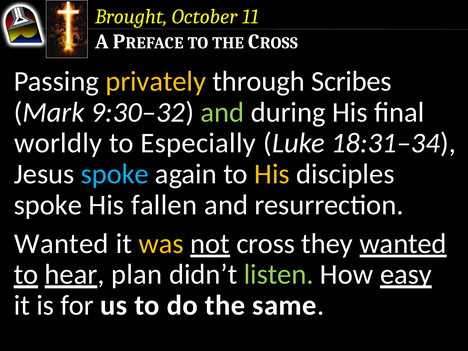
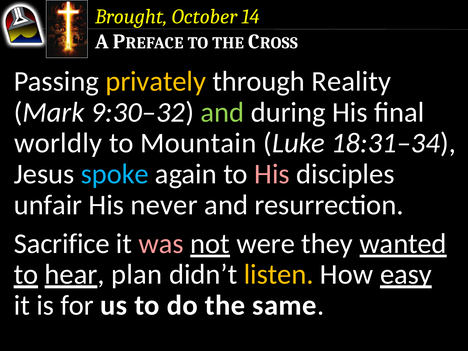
11: 11 -> 14
Scribes: Scribes -> Reality
Especially: Especially -> Mountain
His at (272, 174) colour: yellow -> pink
spoke at (48, 205): spoke -> unfair
fallen: fallen -> never
Wanted at (61, 244): Wanted -> Sacrifice
was colour: yellow -> pink
cross: cross -> were
listen colour: light green -> yellow
